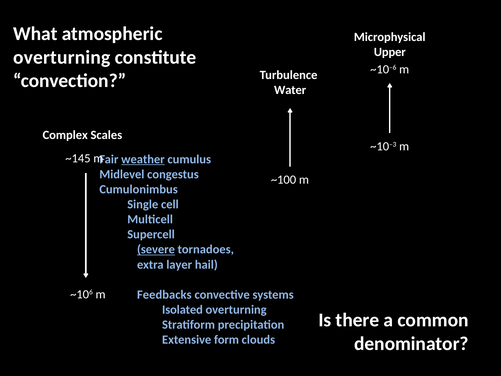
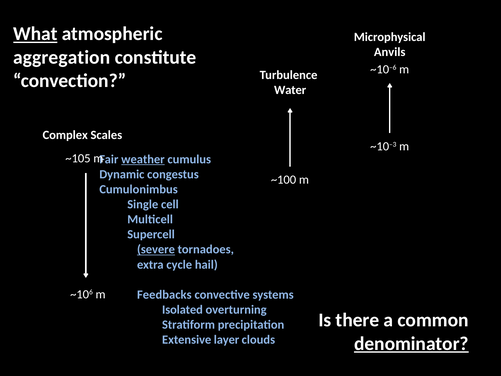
What underline: none -> present
Upper: Upper -> Anvils
overturning at (62, 57): overturning -> aggregation
~145: ~145 -> ~105
Midlevel: Midlevel -> Dynamic
layer: layer -> cycle
form: form -> layer
denominator underline: none -> present
